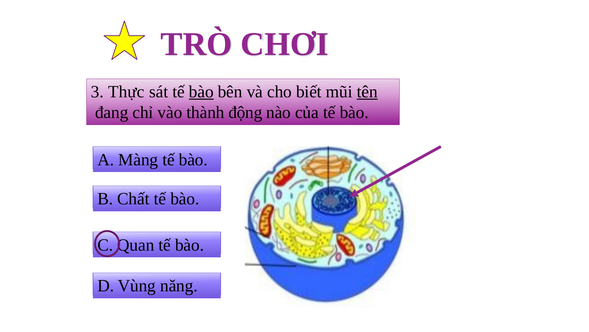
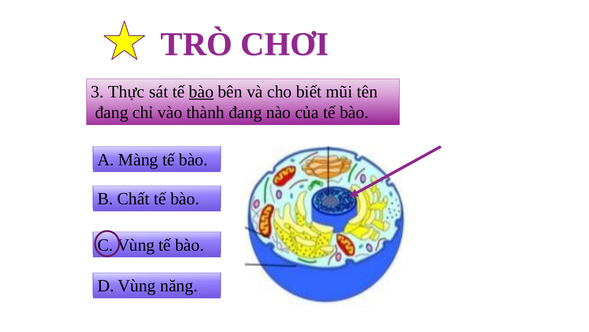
tên underline: present -> none
thành động: động -> đang
Quan at (136, 245): Quan -> Vùng
